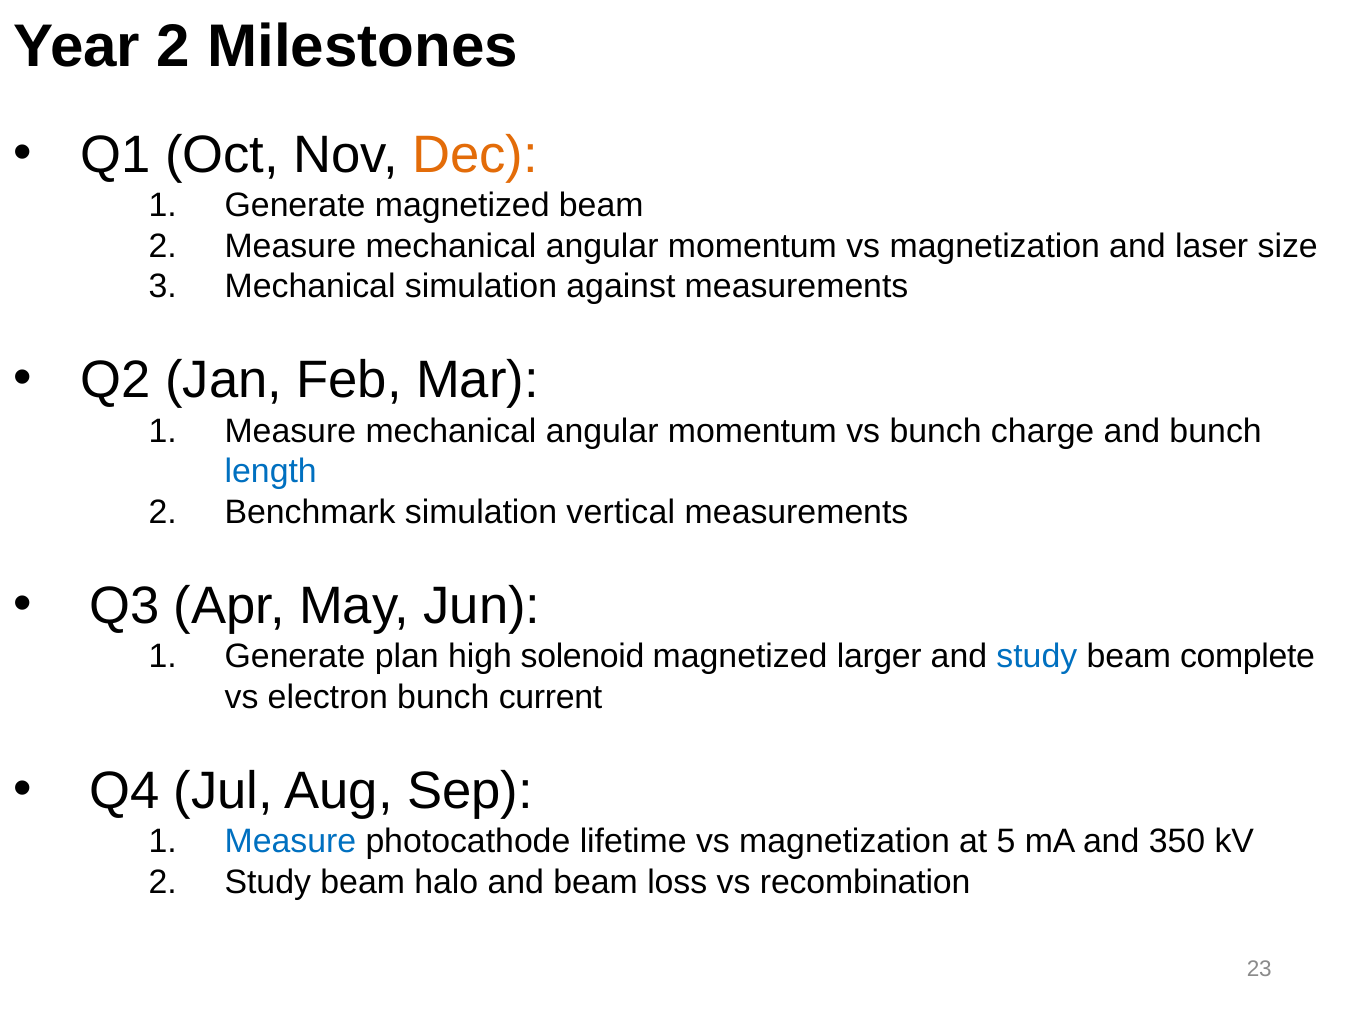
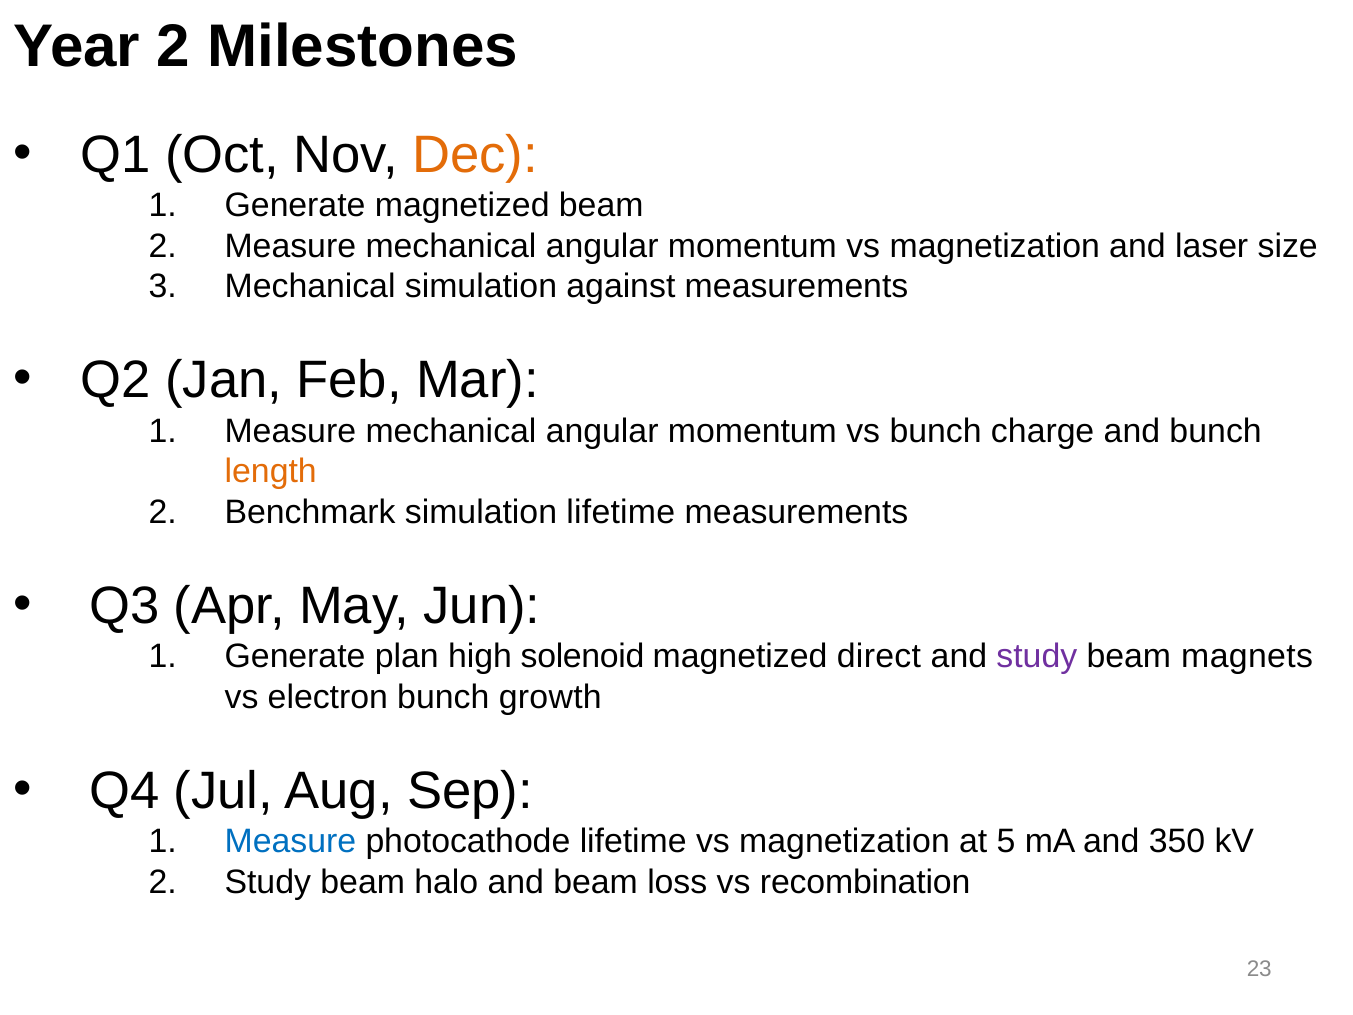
length colour: blue -> orange
simulation vertical: vertical -> lifetime
larger: larger -> direct
study at (1037, 656) colour: blue -> purple
complete: complete -> magnets
current: current -> growth
